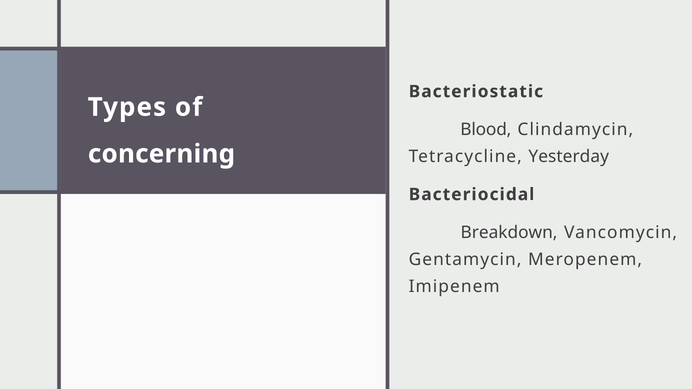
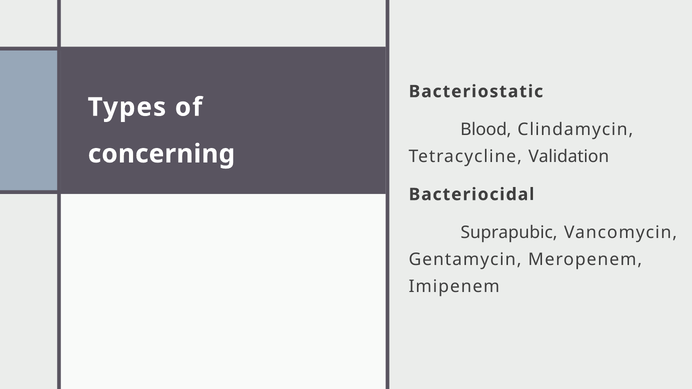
Yesterday: Yesterday -> Validation
Breakdown: Breakdown -> Suprapubic
